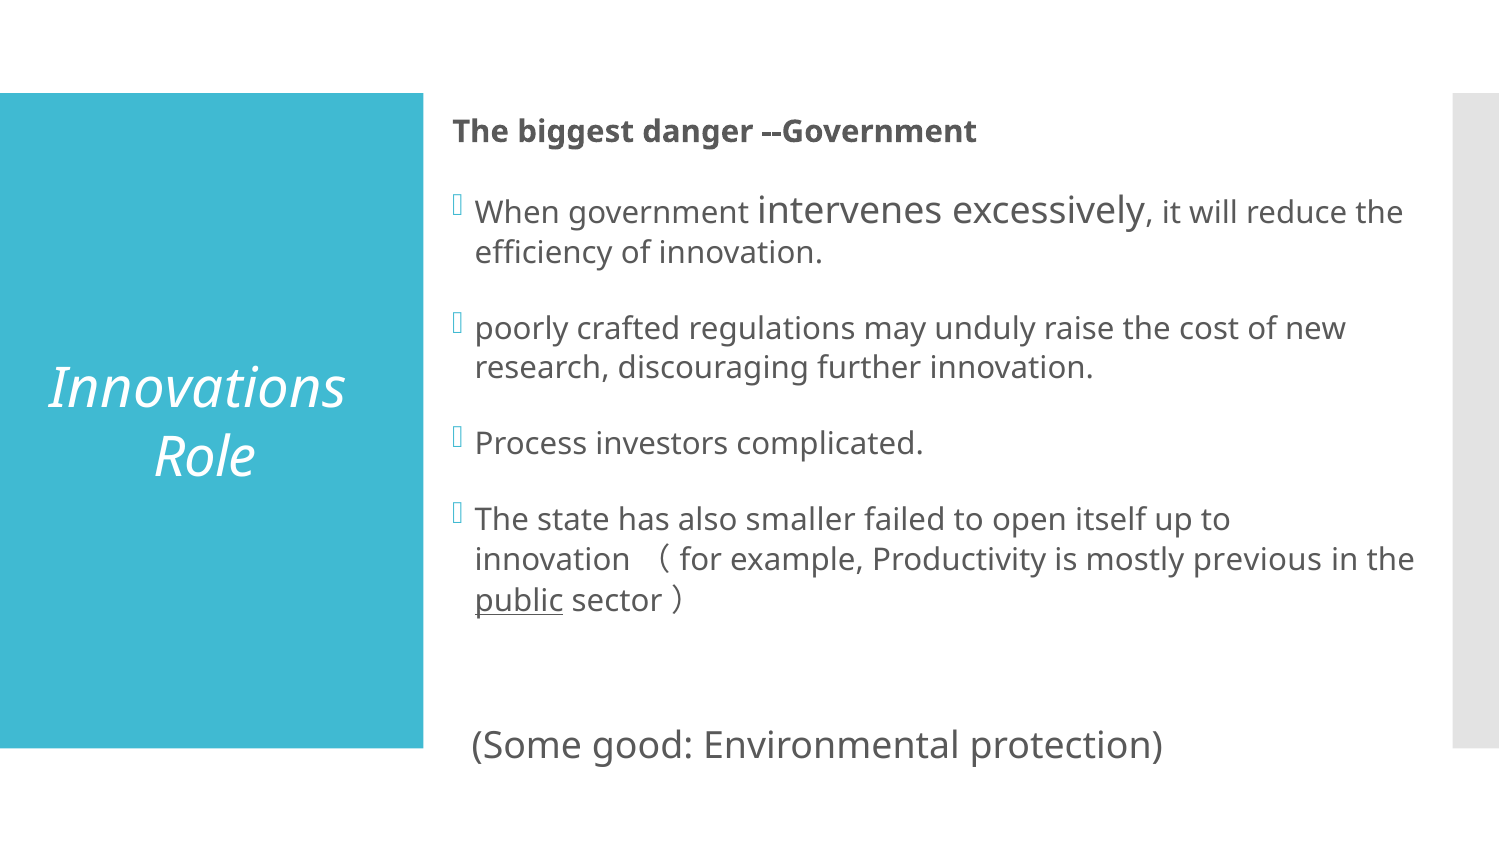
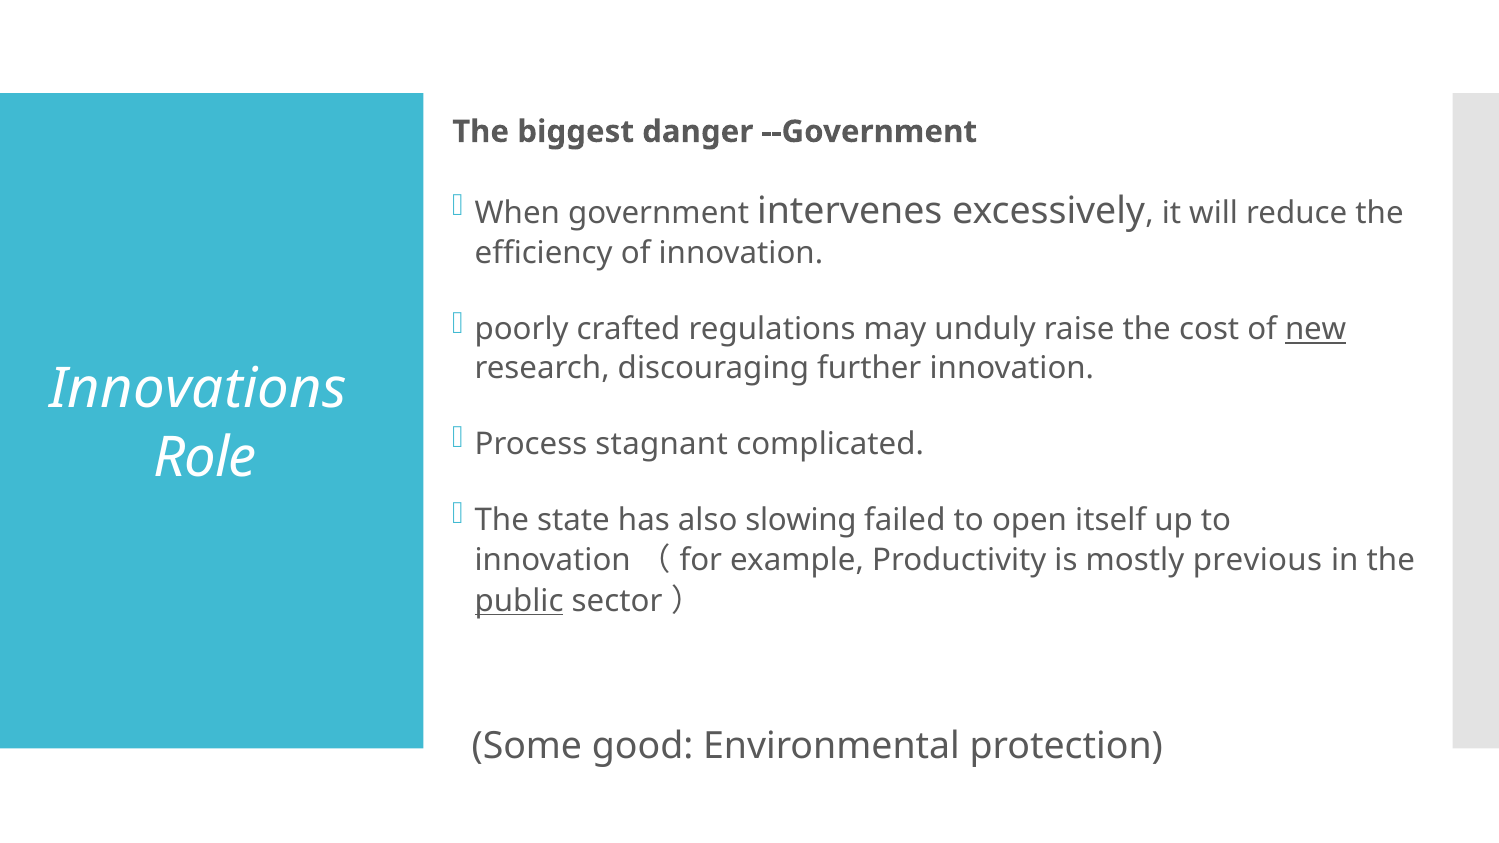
new underline: none -> present
investors: investors -> stagnant
smaller: smaller -> slowing
